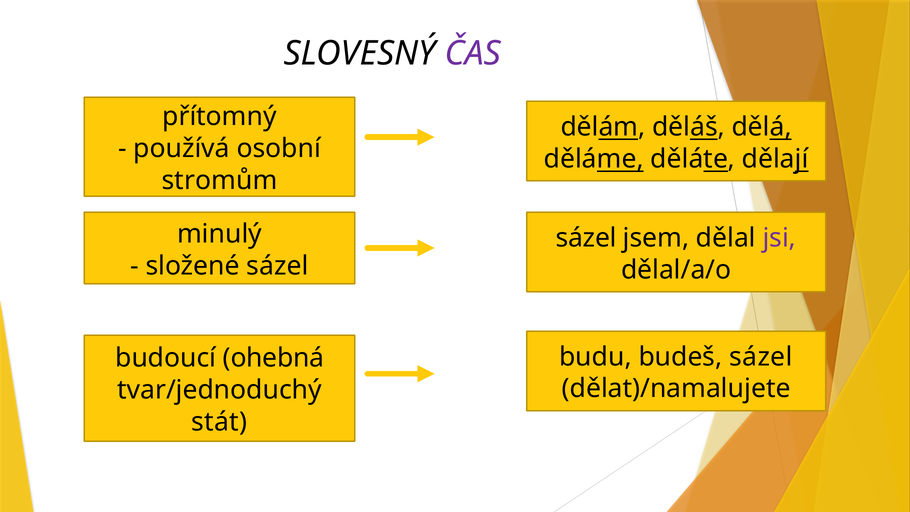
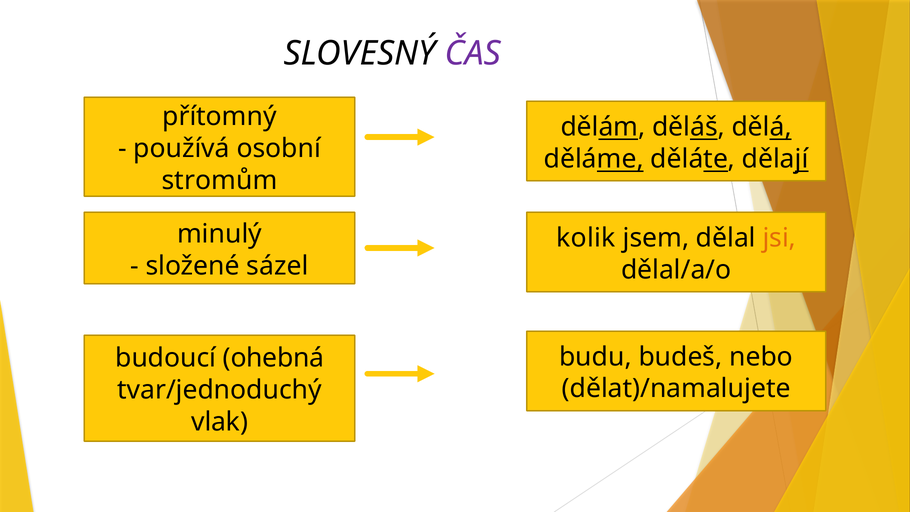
sázel at (586, 238): sázel -> kolik
jsi colour: purple -> orange
budeš sázel: sázel -> nebo
stát: stát -> vlak
